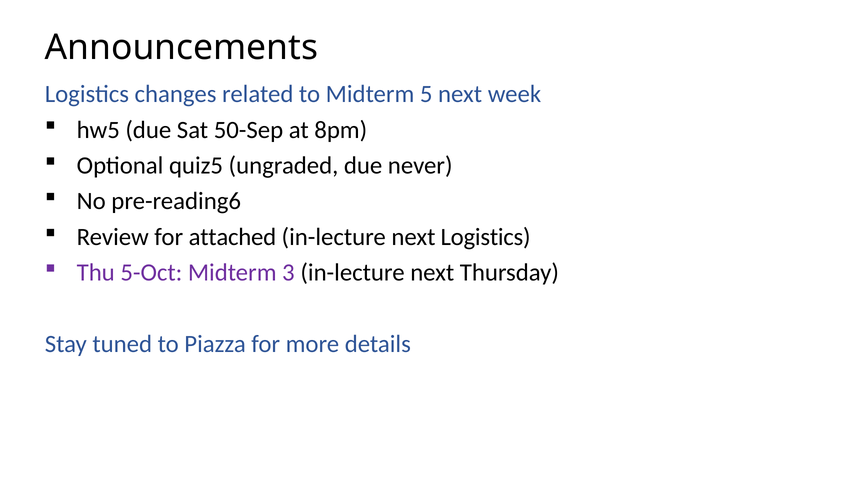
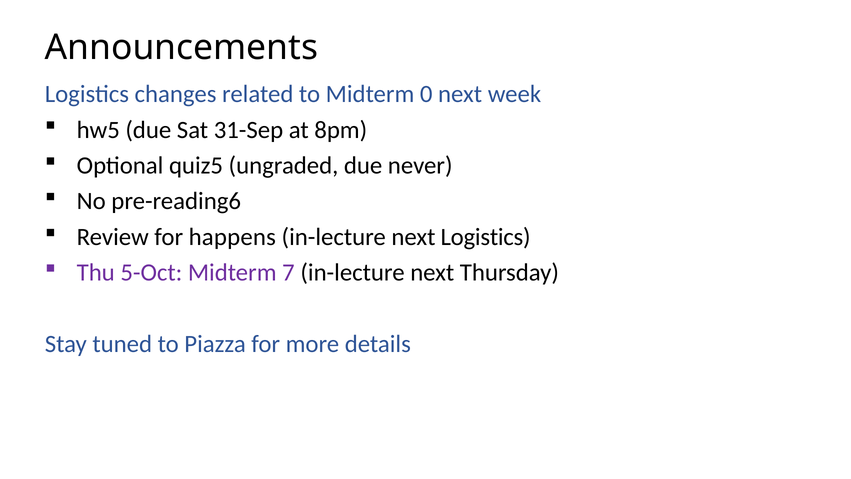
5: 5 -> 0
50-Sep: 50-Sep -> 31-Sep
attached: attached -> happens
3: 3 -> 7
